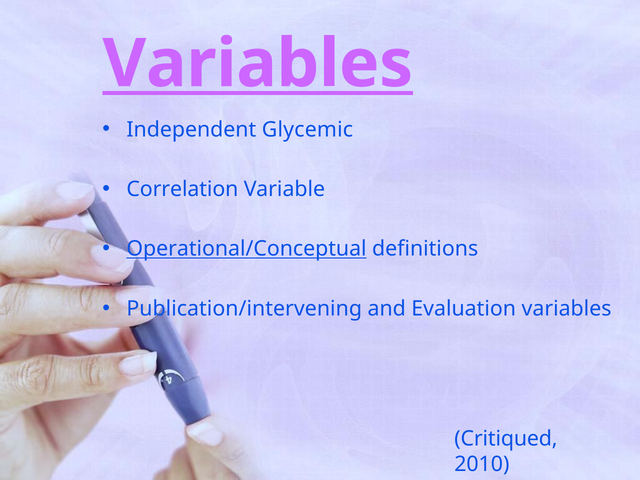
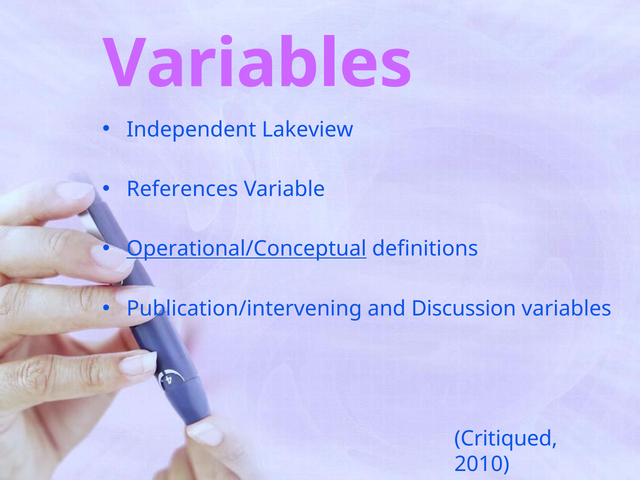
Variables at (258, 64) underline: present -> none
Glycemic: Glycemic -> Lakeview
Correlation: Correlation -> References
Evaluation: Evaluation -> Discussion
